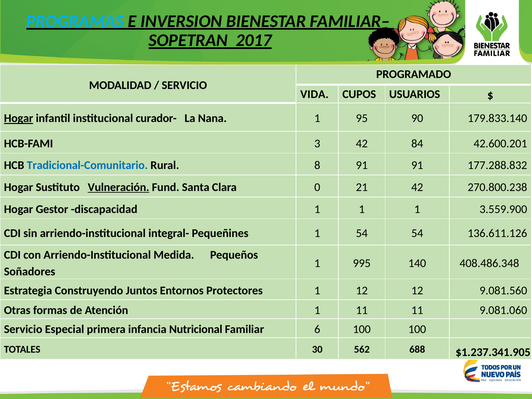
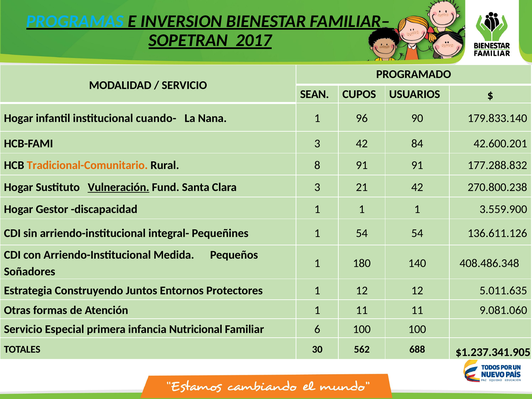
VIDA: VIDA -> SEAN
Hogar at (19, 118) underline: present -> none
curador-: curador- -> cuando-
95: 95 -> 96
Tradicional-Comunitario colour: blue -> orange
Clara 0: 0 -> 3
995: 995 -> 180
9.081.560: 9.081.560 -> 5.011.635
